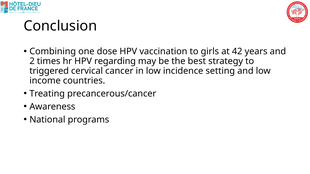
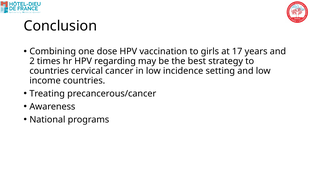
42: 42 -> 17
triggered at (49, 71): triggered -> countries
